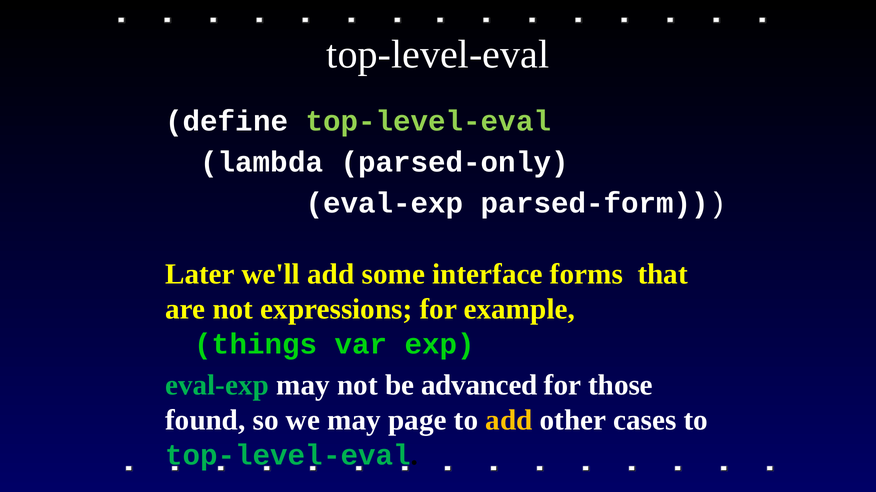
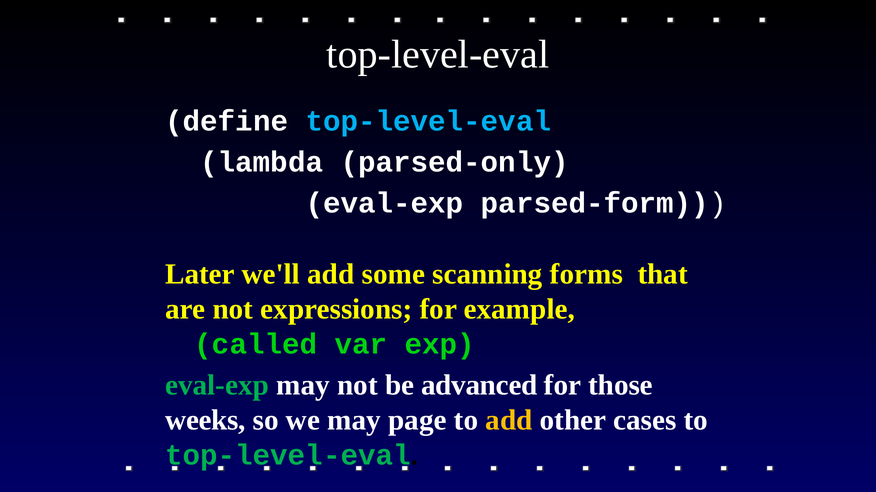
top-level-eval at (428, 121) colour: light green -> light blue
interface: interface -> scanning
things: things -> called
found: found -> weeks
